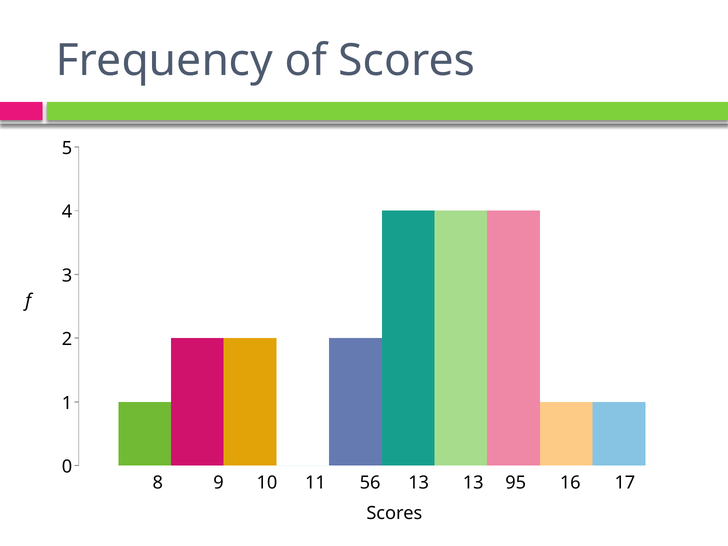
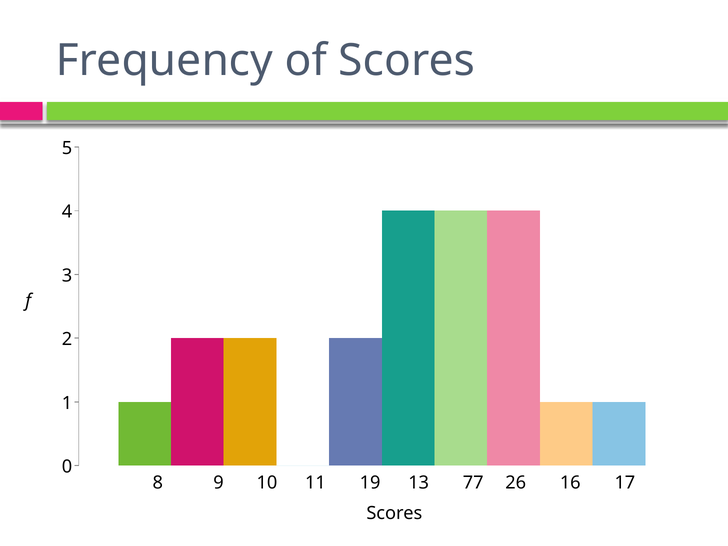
56: 56 -> 19
13 13: 13 -> 77
95: 95 -> 26
